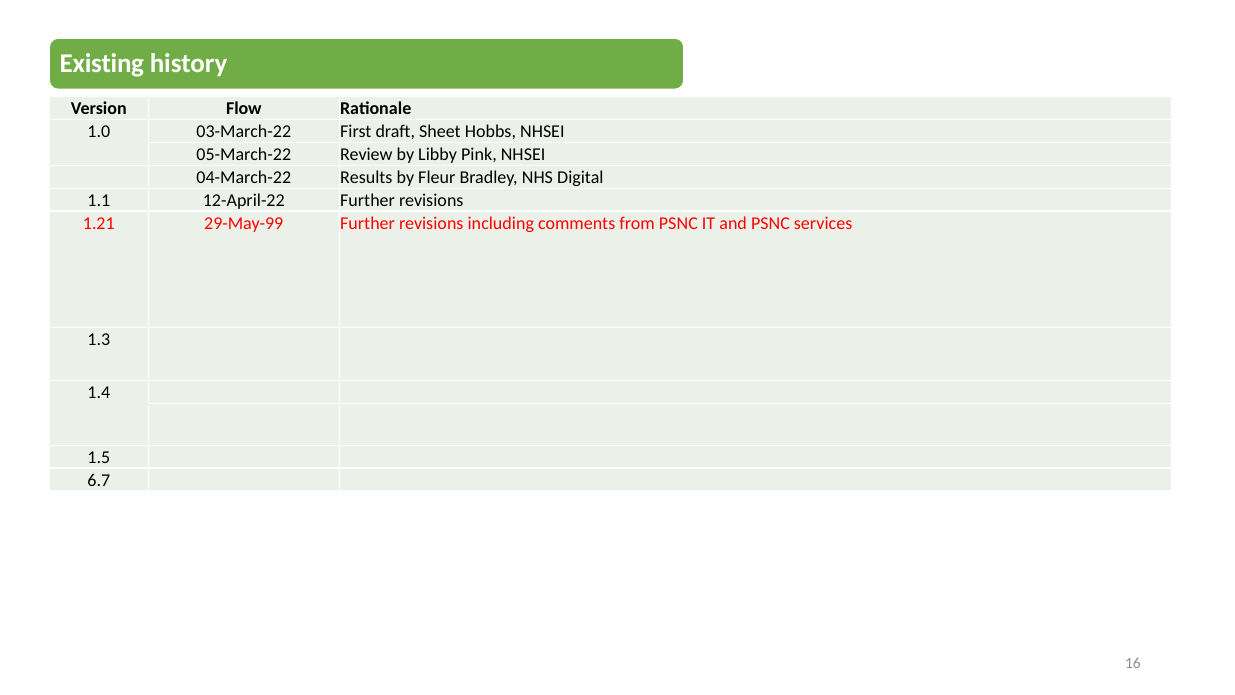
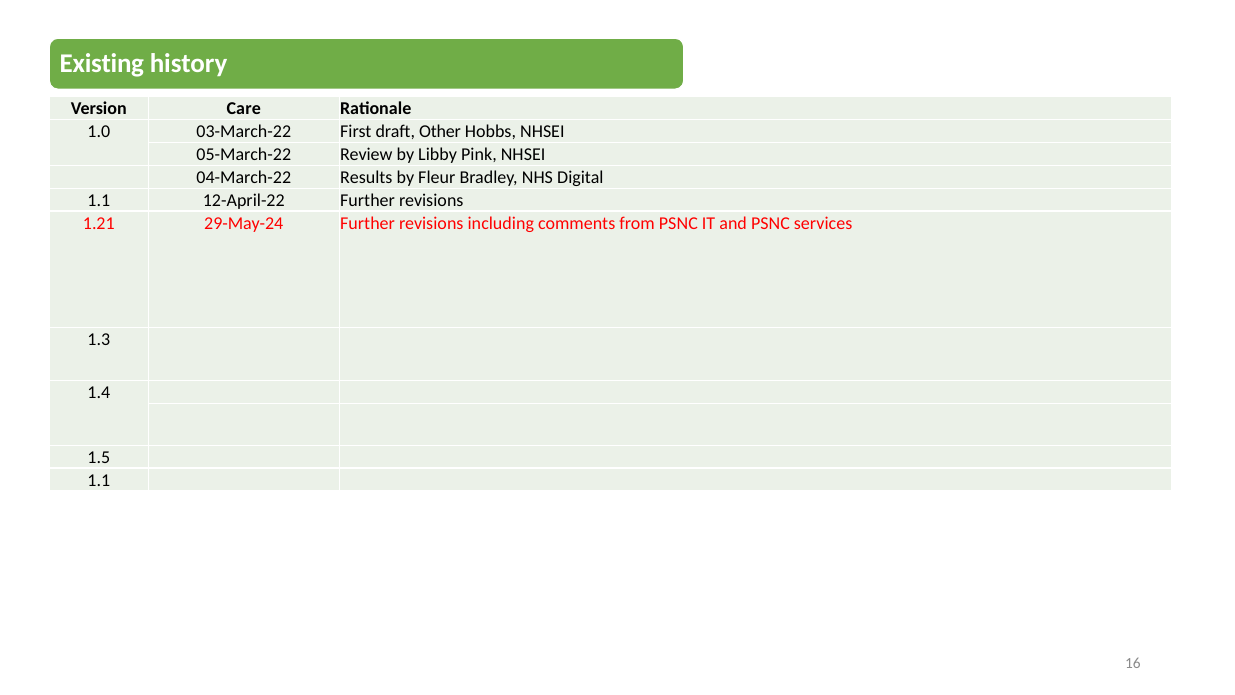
Flow: Flow -> Care
Sheet: Sheet -> Other
29-May-99: 29-May-99 -> 29-May-24
6.7 at (99, 480): 6.7 -> 1.1
